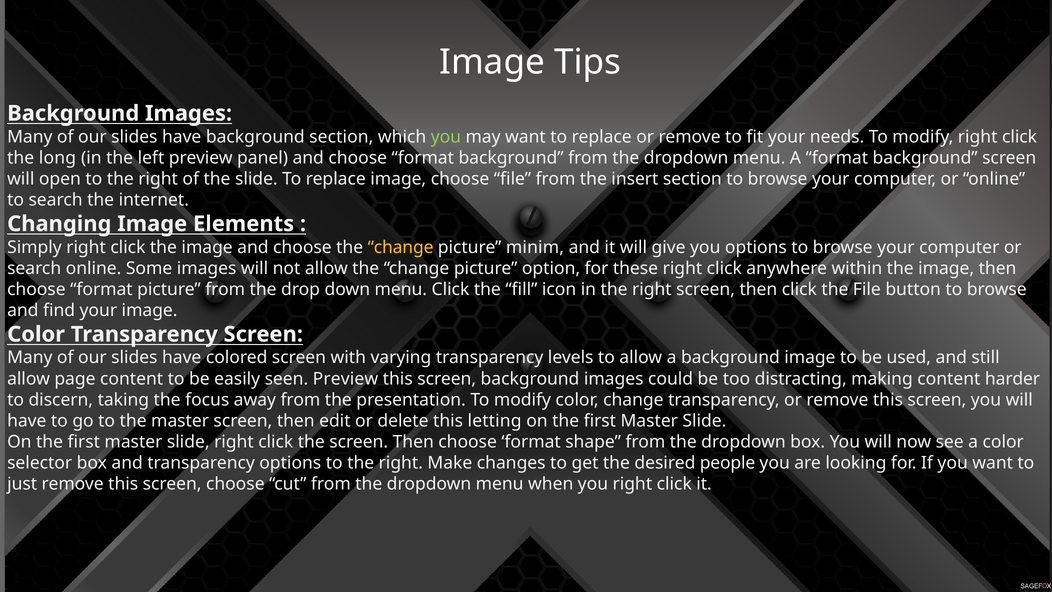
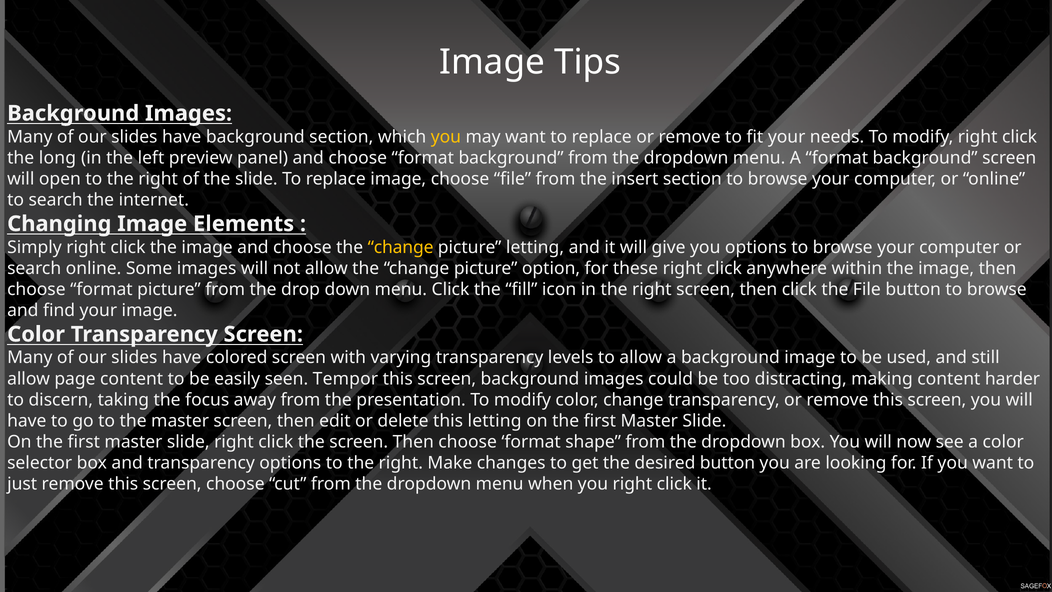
you at (446, 137) colour: light green -> yellow
picture minim: minim -> letting
seen Preview: Preview -> Tempor
desired people: people -> button
